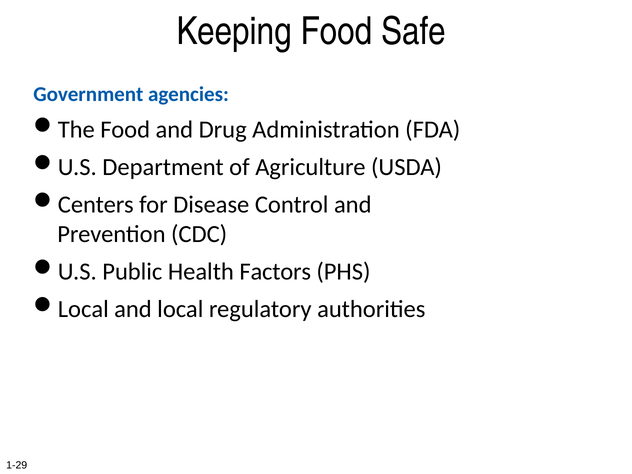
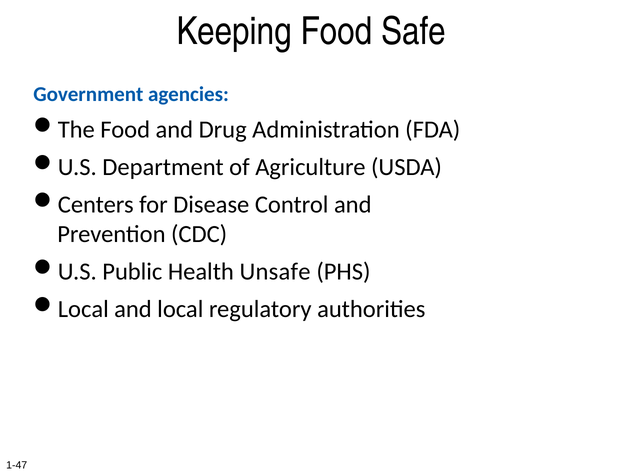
Factors: Factors -> Unsafe
1-29: 1-29 -> 1-47
